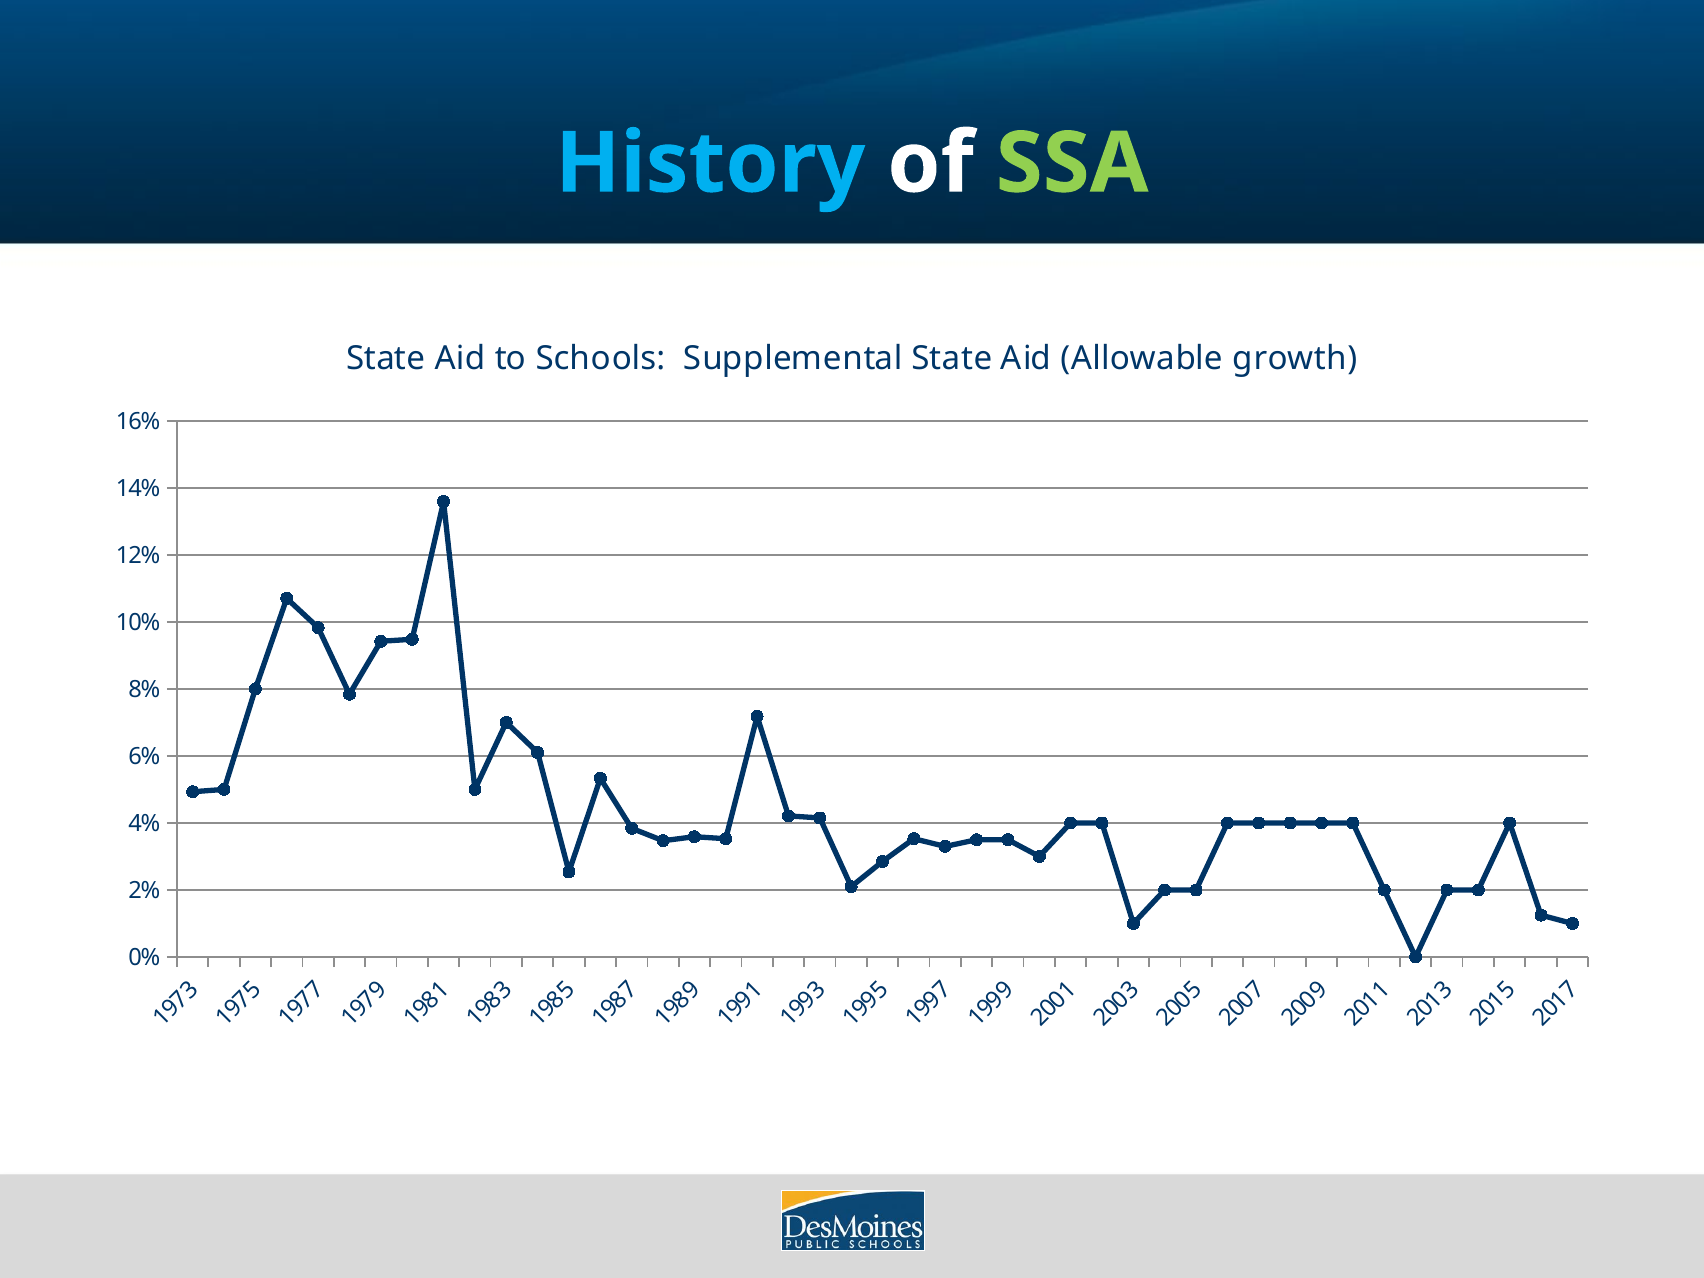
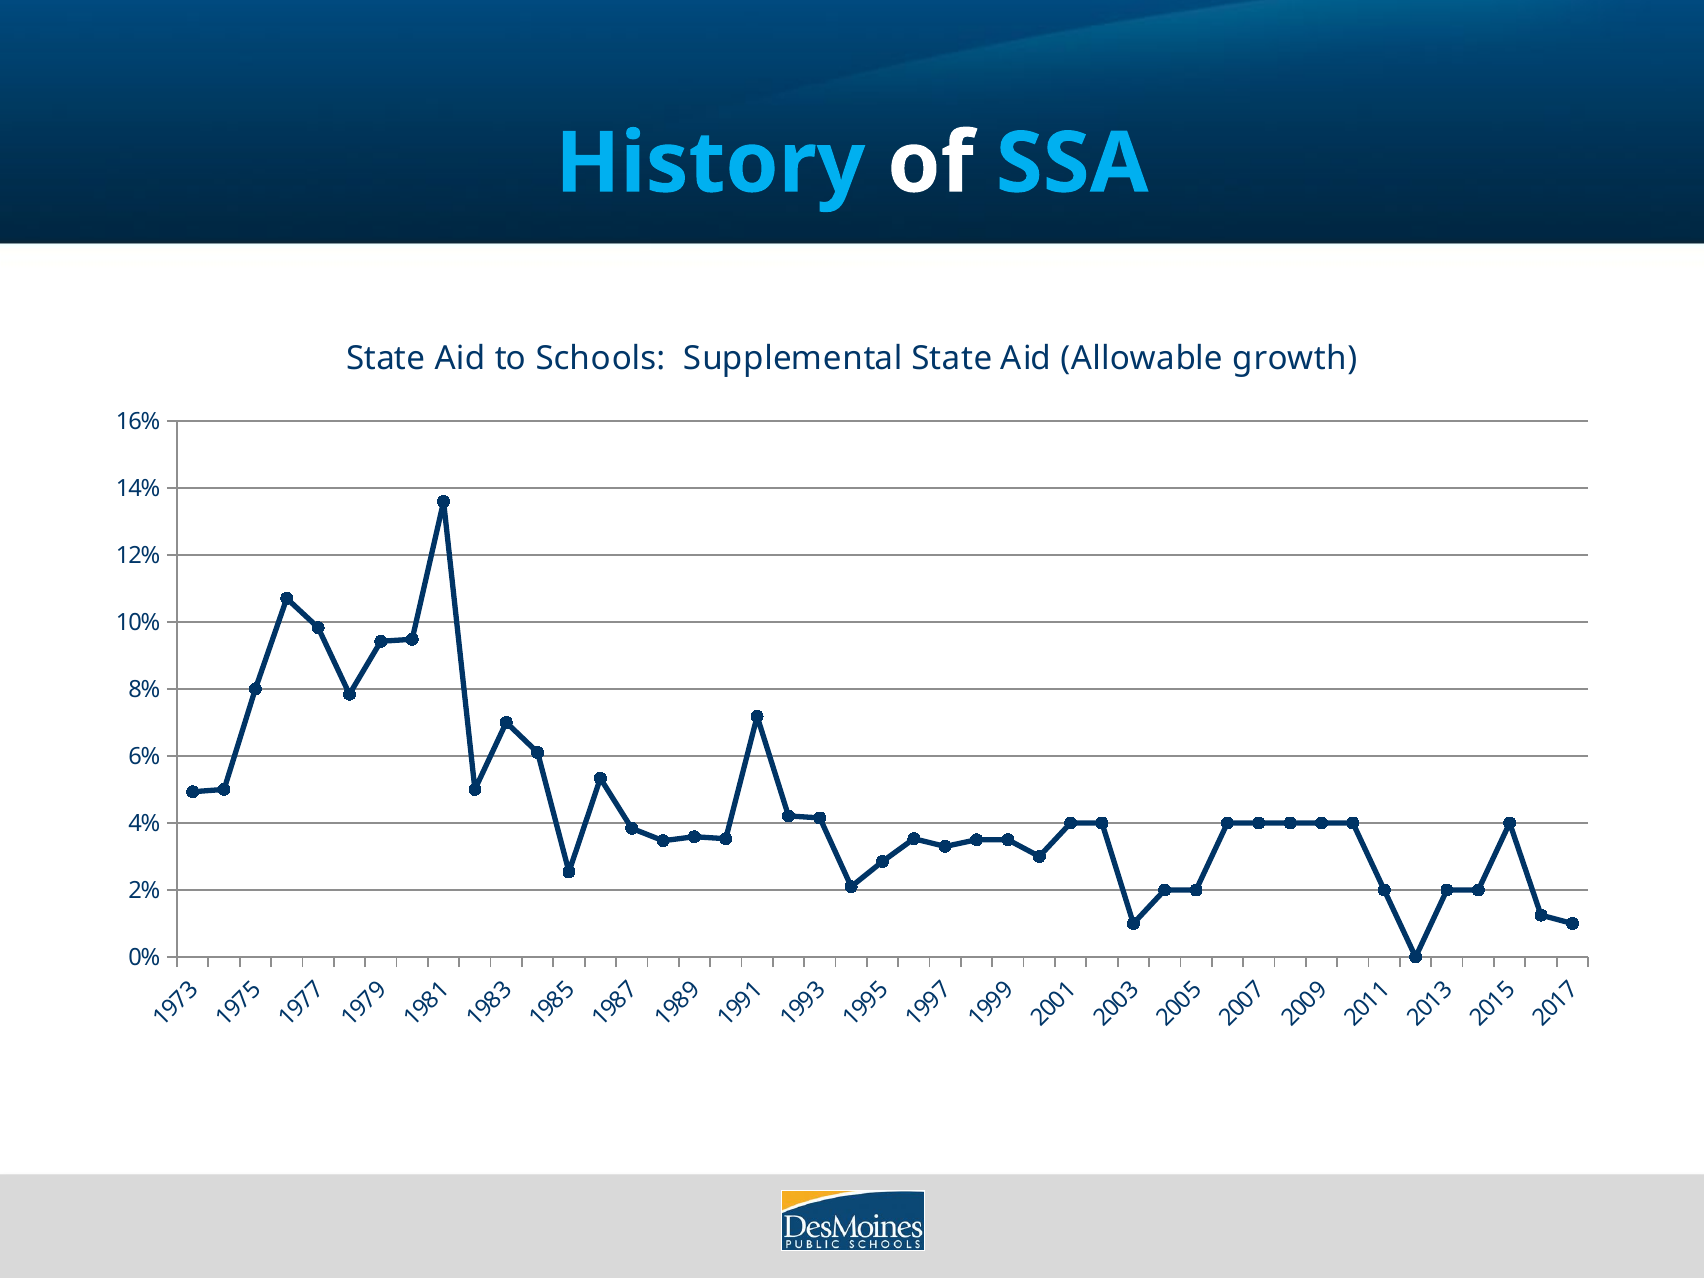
SSA colour: light green -> light blue
